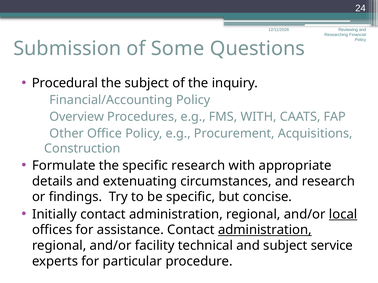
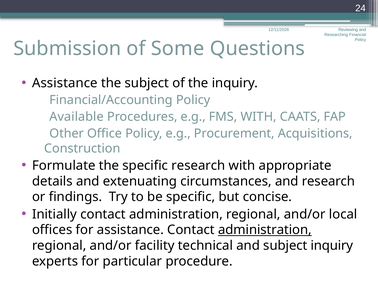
Procedural at (65, 83): Procedural -> Assistance
Overview: Overview -> Available
local underline: present -> none
subject service: service -> inquiry
